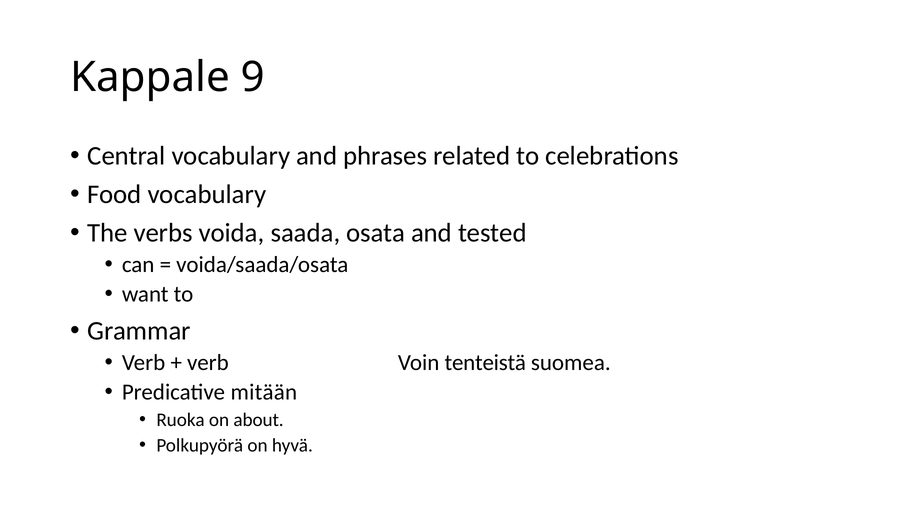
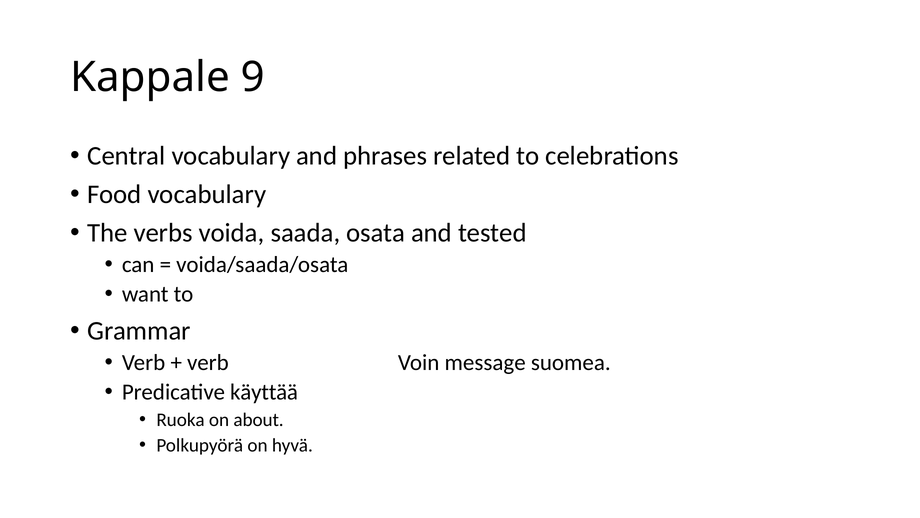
tenteistä: tenteistä -> message
mitään: mitään -> käyttää
